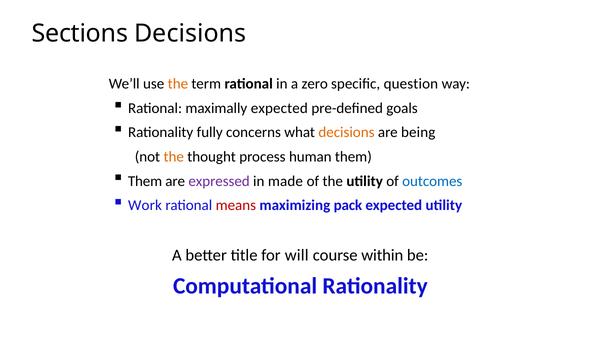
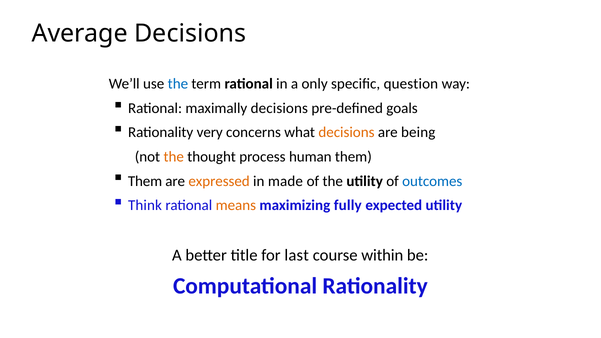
Sections: Sections -> Average
the at (178, 84) colour: orange -> blue
zero: zero -> only
maximally expected: expected -> decisions
fully: fully -> very
expressed colour: purple -> orange
Work: Work -> Think
means colour: red -> orange
pack: pack -> fully
will: will -> last
